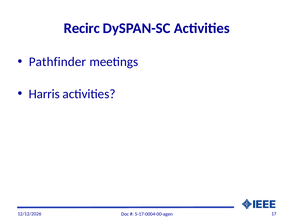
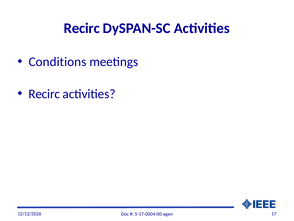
Pathfinder: Pathfinder -> Conditions
Harris at (44, 94): Harris -> Recirc
